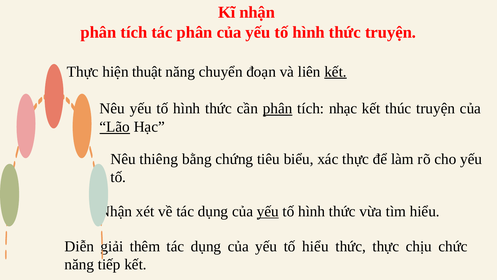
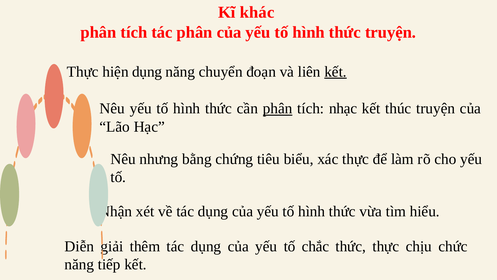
Kĩ nhận: nhận -> khác
hiện thuật: thuật -> dụng
Lão underline: present -> none
thiêng: thiêng -> nhưng
yếu at (268, 211) underline: present -> none
tố hiểu: hiểu -> chắc
